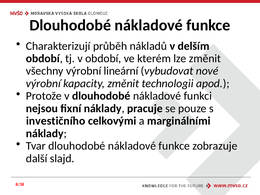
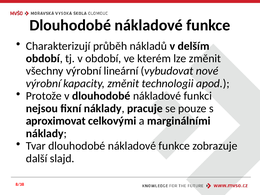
investičního: investičního -> aproximovat
